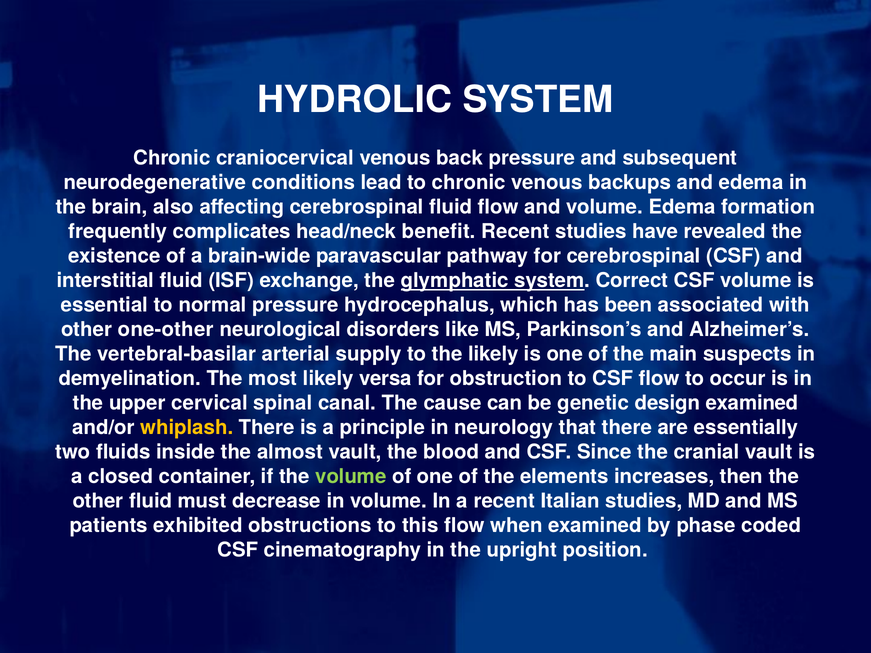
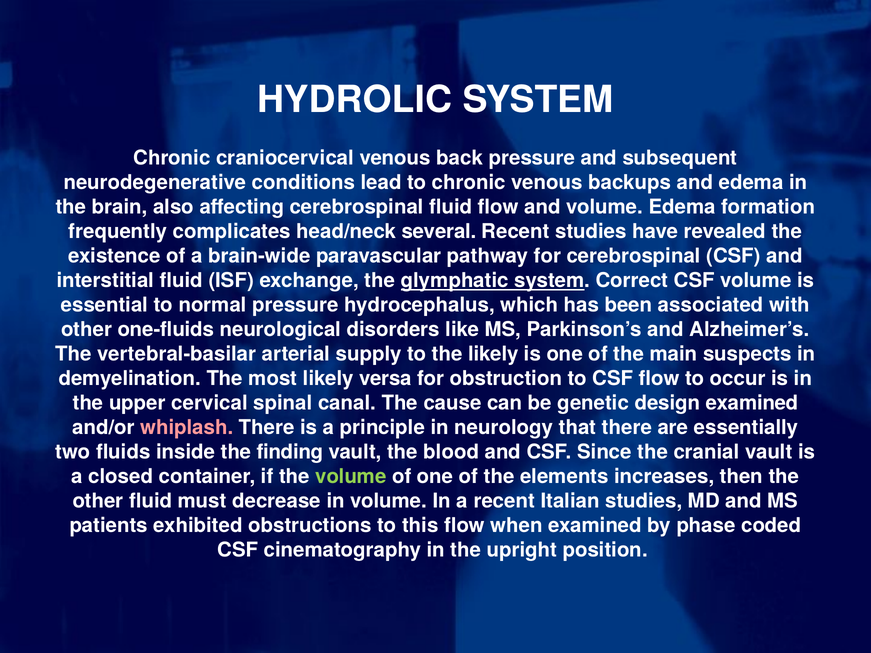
benefit: benefit -> several
one-other: one-other -> one-fluids
whiplash colour: yellow -> pink
almost: almost -> finding
